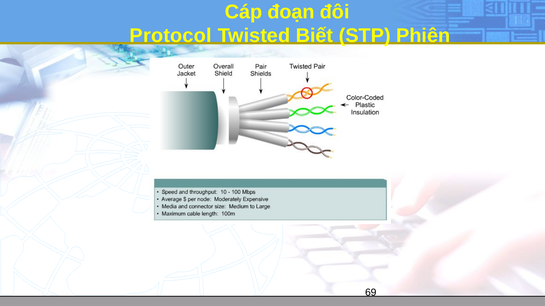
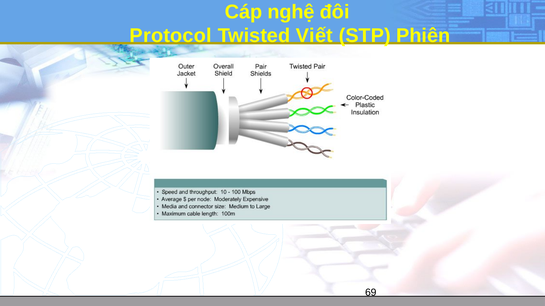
đoạn: đoạn -> nghệ
Biết: Biết -> Viết
